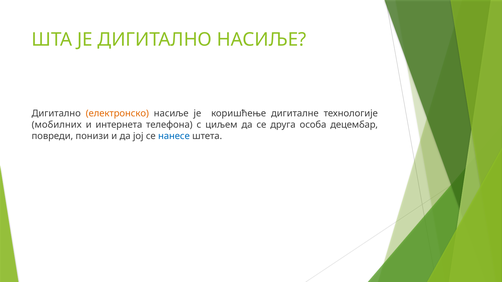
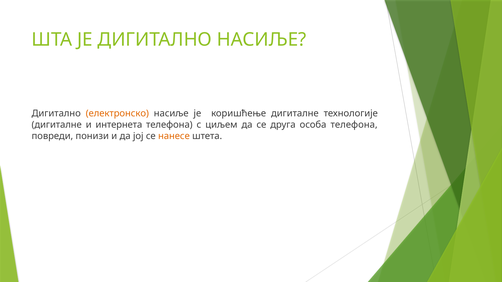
мобилних at (57, 125): мобилних -> дигиталне
особа децембар: децембар -> телефона
нанесе colour: blue -> orange
